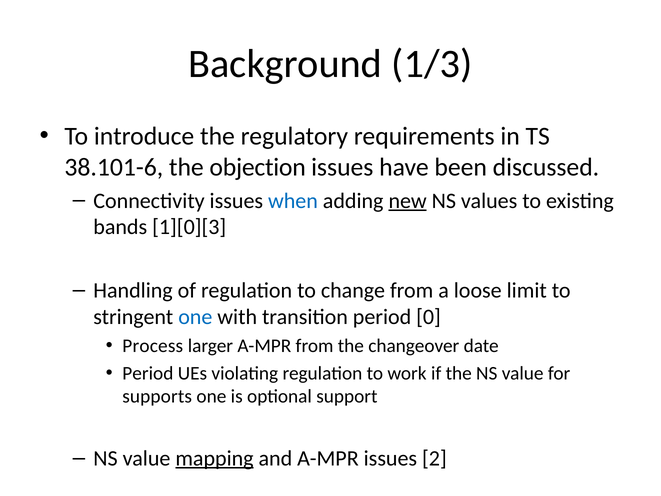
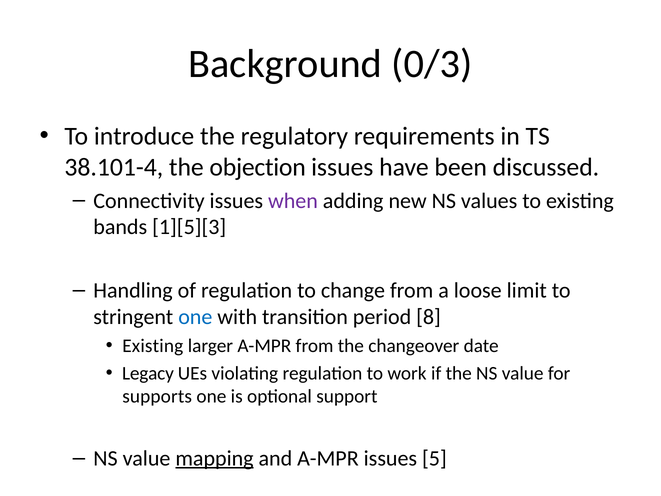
1/3: 1/3 -> 0/3
38.101-6: 38.101-6 -> 38.101-4
when colour: blue -> purple
new underline: present -> none
1][0][3: 1][0][3 -> 1][5][3
0: 0 -> 8
Process at (153, 346): Process -> Existing
Period at (148, 373): Period -> Legacy
2: 2 -> 5
